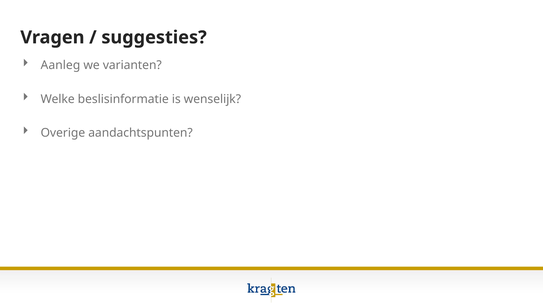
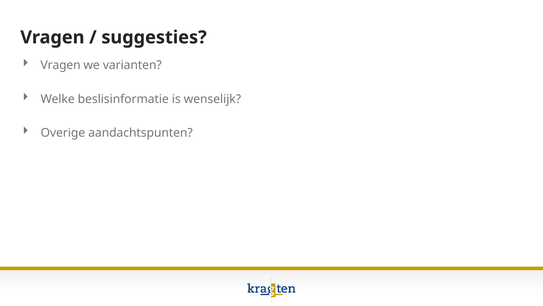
Aanleg at (60, 65): Aanleg -> Vragen
